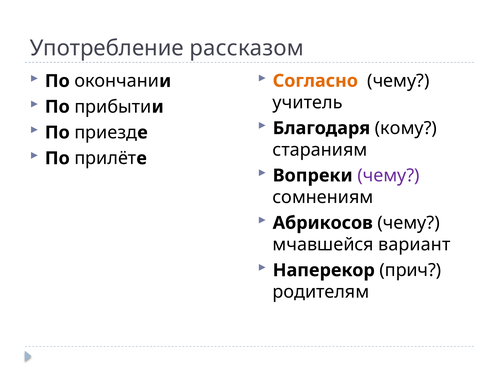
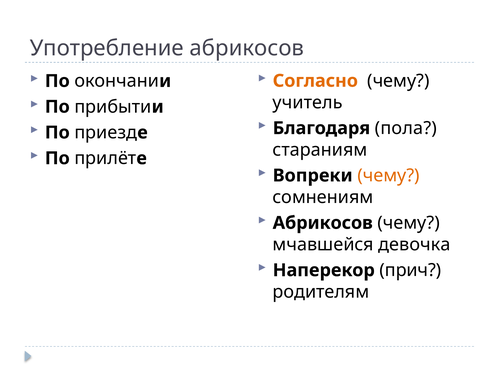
Употребление рассказом: рассказом -> абрикосов
кому: кому -> пола
чему at (389, 176) colour: purple -> orange
вариант: вариант -> девочка
